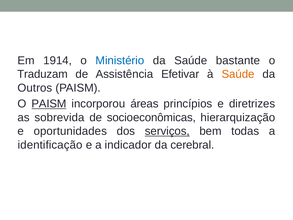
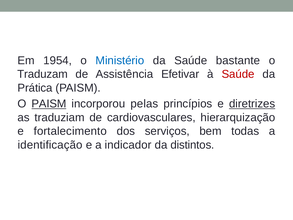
1914: 1914 -> 1954
Saúde at (238, 74) colour: orange -> red
Outros: Outros -> Prática
áreas: áreas -> pelas
diretrizes underline: none -> present
sobrevida: sobrevida -> traduziam
socioeconômicas: socioeconômicas -> cardiovasculares
oportunidades: oportunidades -> fortalecimento
serviços underline: present -> none
cerebral: cerebral -> distintos
